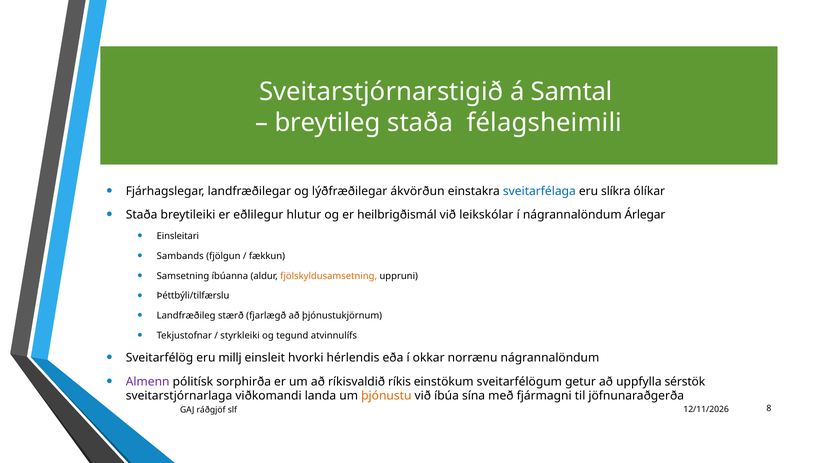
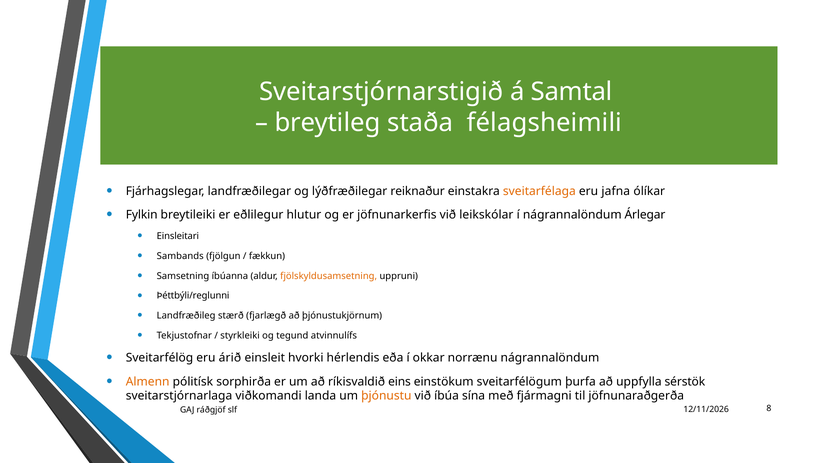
ákvörðun: ákvörðun -> reiknaður
sveitarfélaga colour: blue -> orange
slíkra: slíkra -> jafna
Staða at (142, 215): Staða -> Fylkin
heilbrigðismál: heilbrigðismál -> jöfnunarkerfis
Þéttbýli/tilfærslu: Þéttbýli/tilfærslu -> Þéttbýli/reglunni
millj: millj -> árið
Almenn colour: purple -> orange
ríkis: ríkis -> eins
getur: getur -> þurfa
